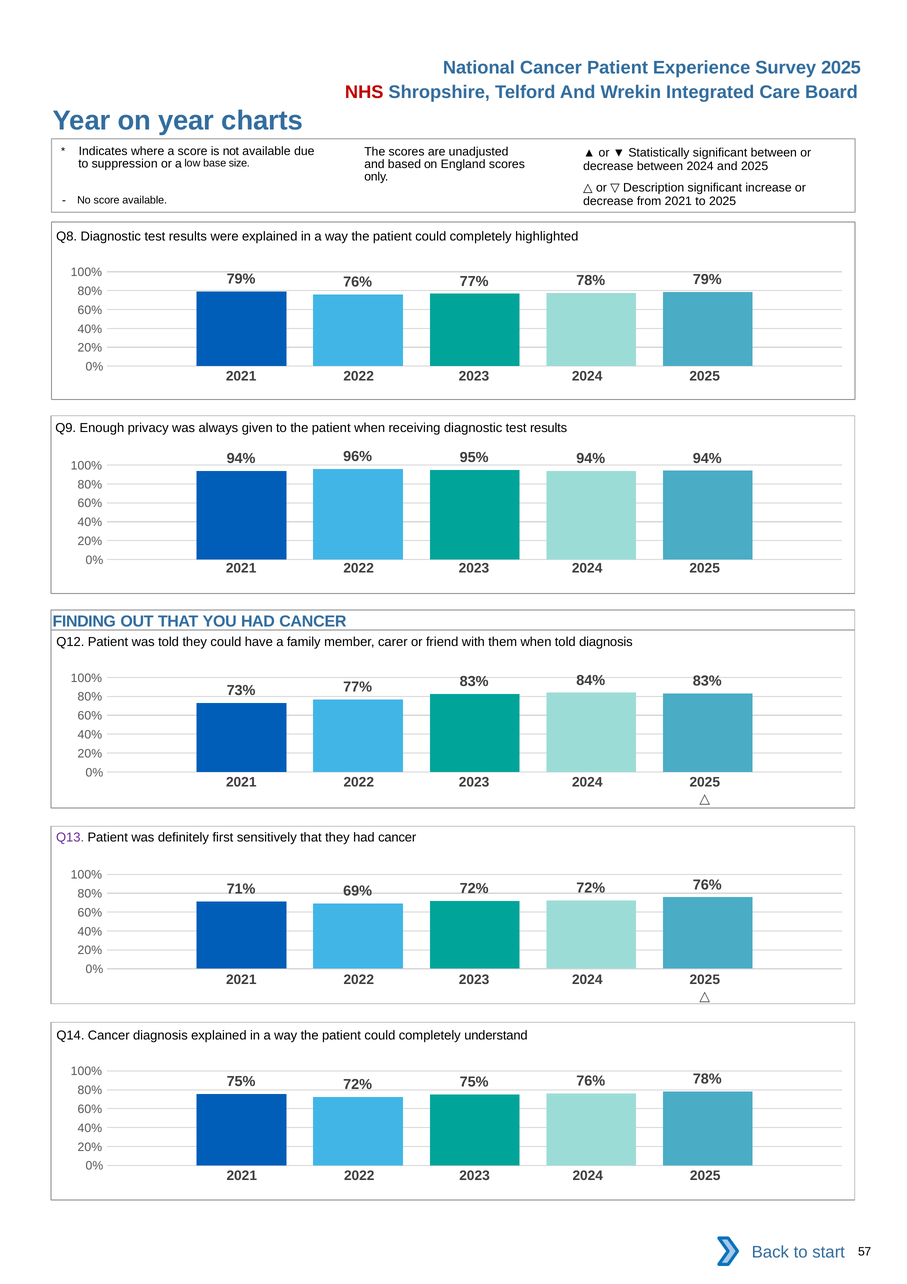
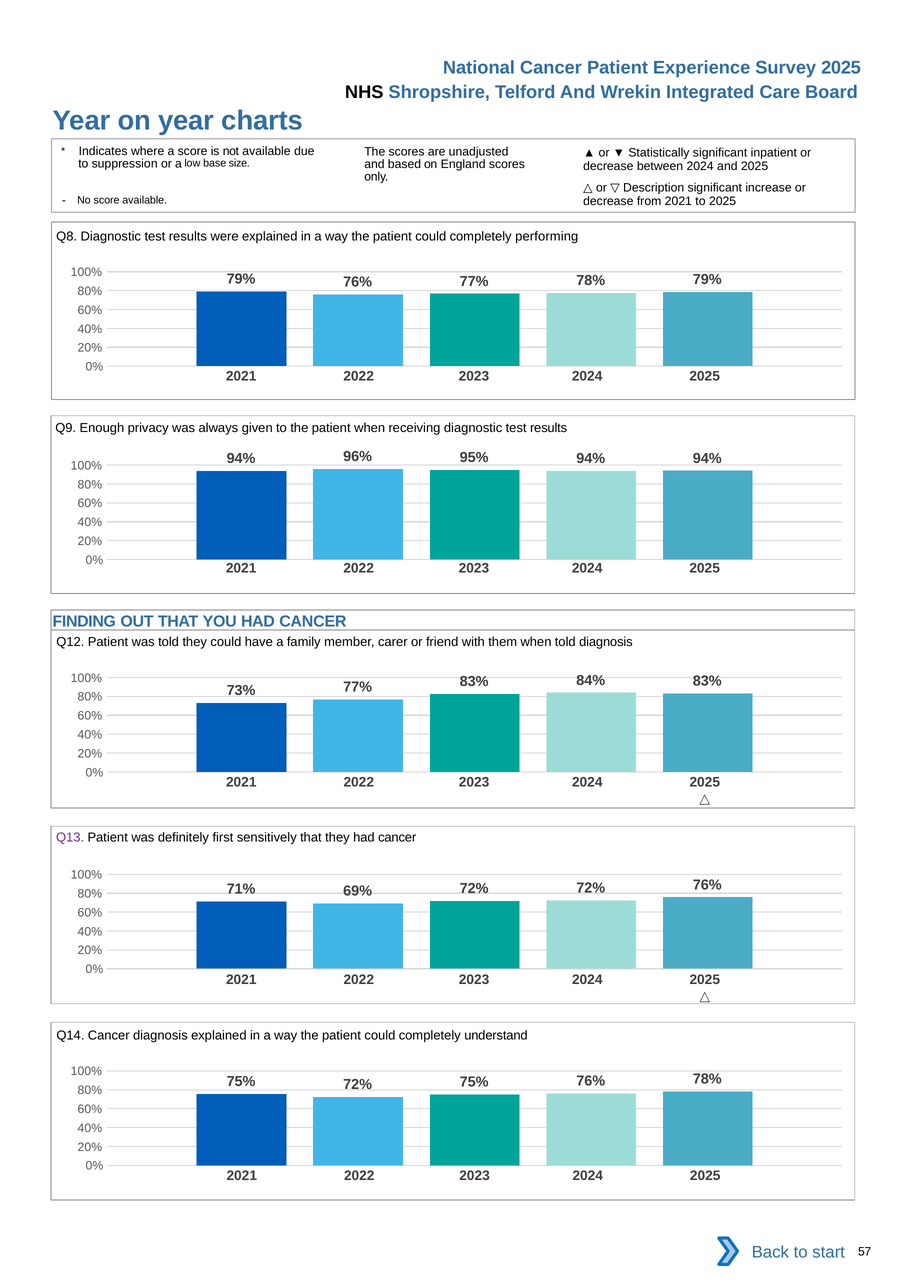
NHS colour: red -> black
significant between: between -> inpatient
highlighted: highlighted -> performing
